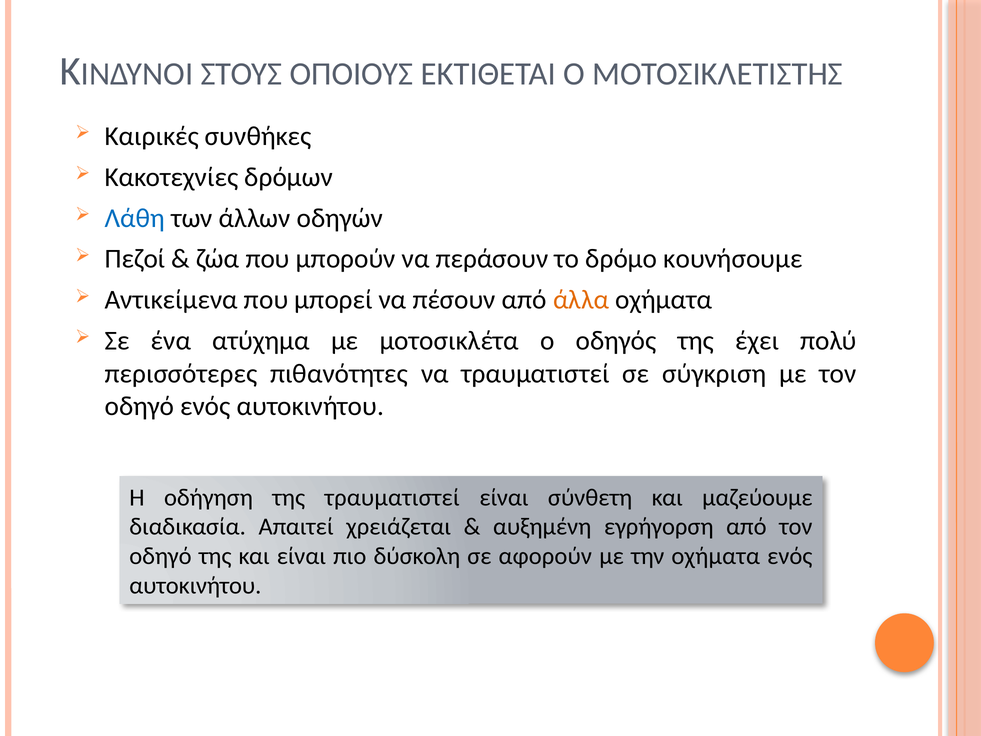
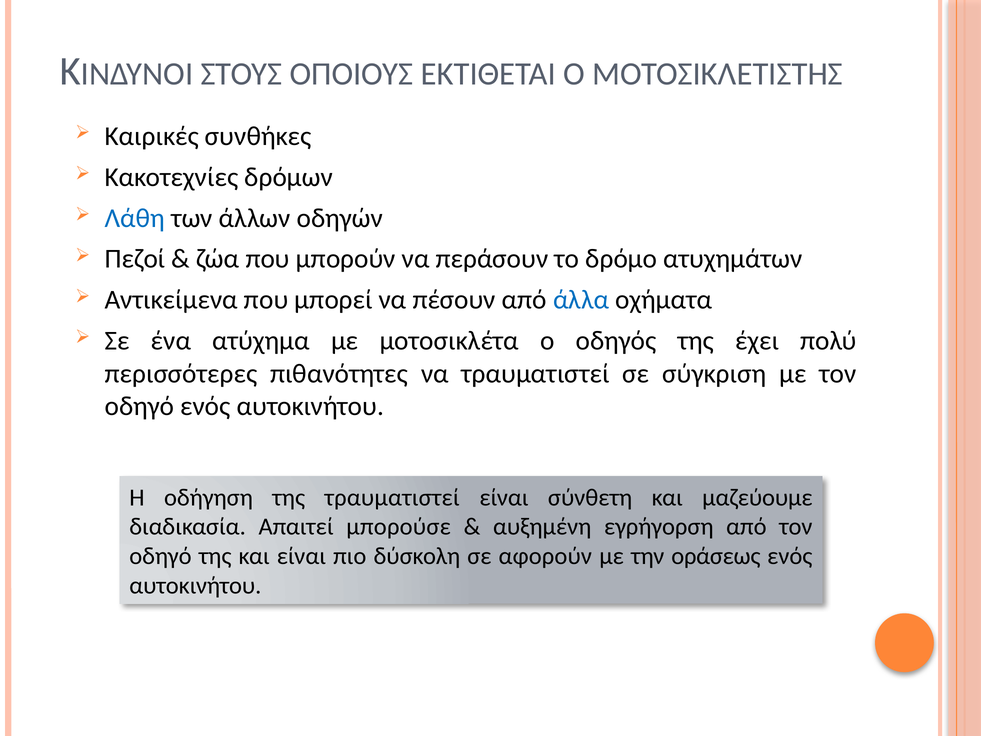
κουνήσουμε: κουνήσουμε -> ατυχημάτων
άλλα colour: orange -> blue
χρειάζεται: χρειάζεται -> μπορούσε
την οχήματα: οχήματα -> οράσεως
